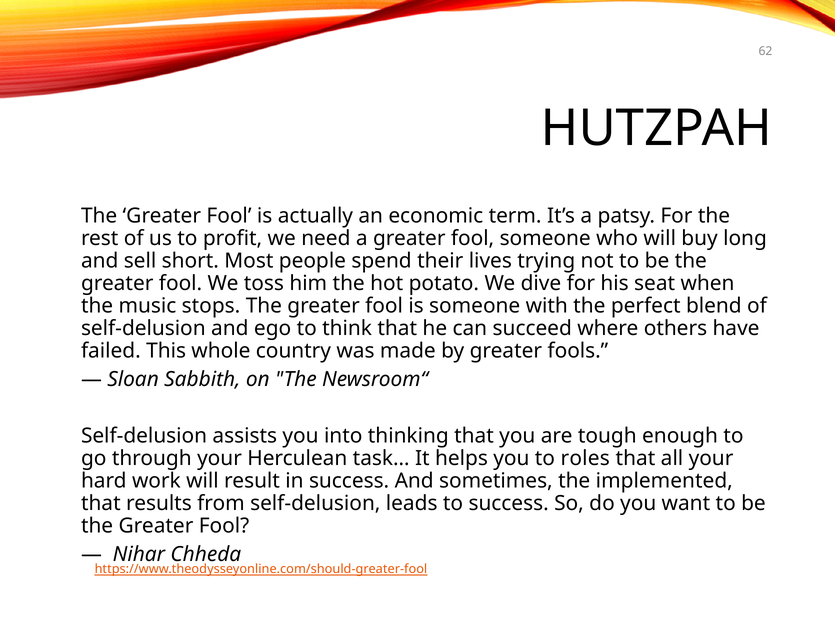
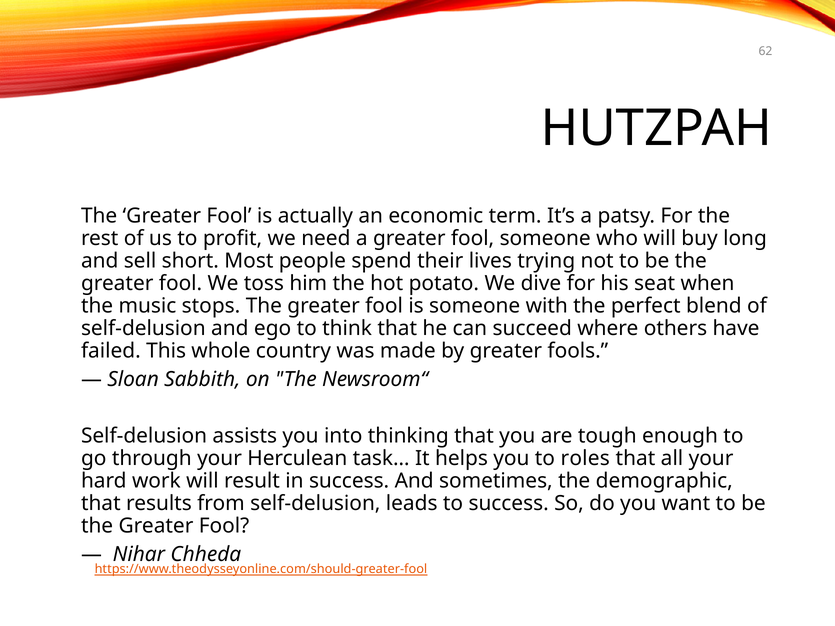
implemented: implemented -> demographic
